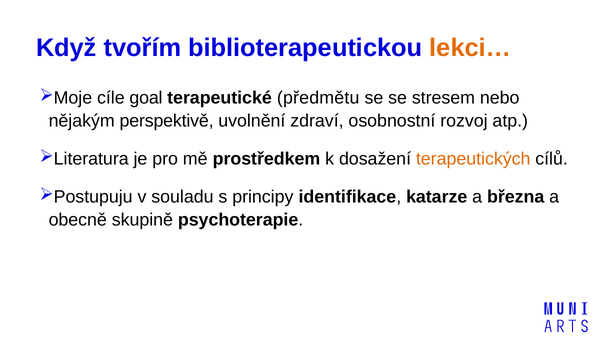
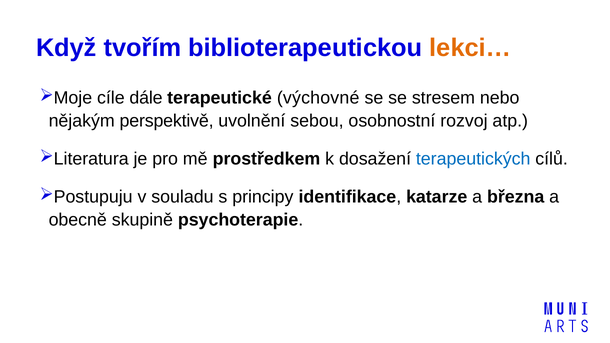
goal: goal -> dále
předmětu: předmětu -> výchovné
zdraví: zdraví -> sebou
terapeutických colour: orange -> blue
